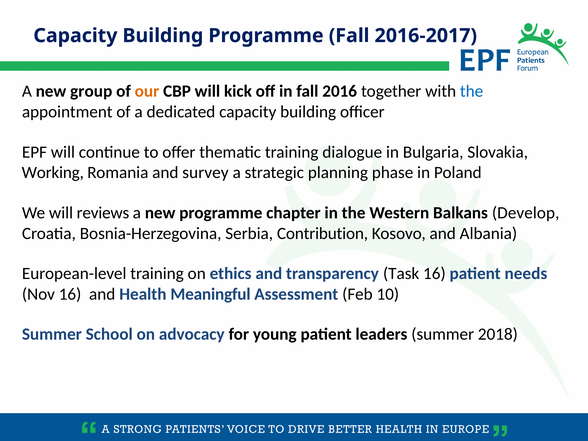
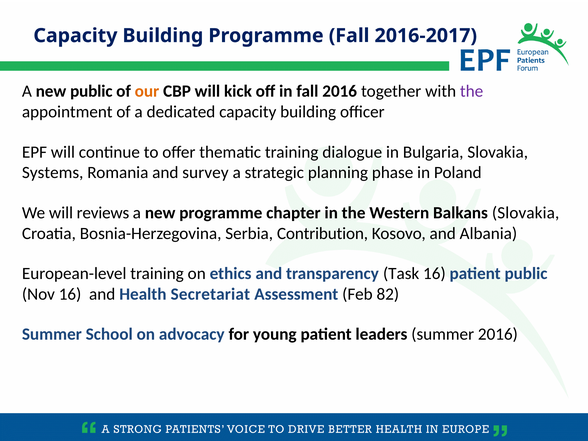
new group: group -> public
the at (472, 91) colour: blue -> purple
Working: Working -> Systems
Balkans Develop: Develop -> Slovakia
patient needs: needs -> public
Meaningful: Meaningful -> Secretariat
10: 10 -> 82
summer 2018: 2018 -> 2016
